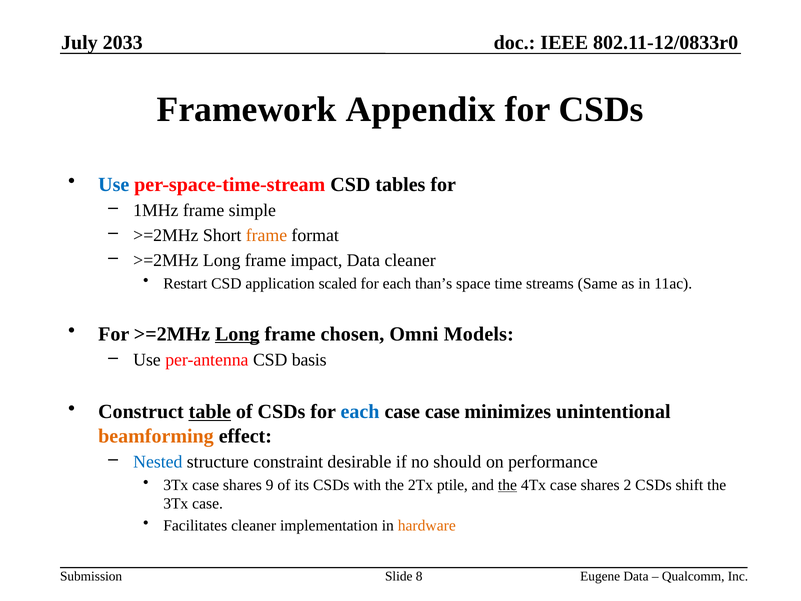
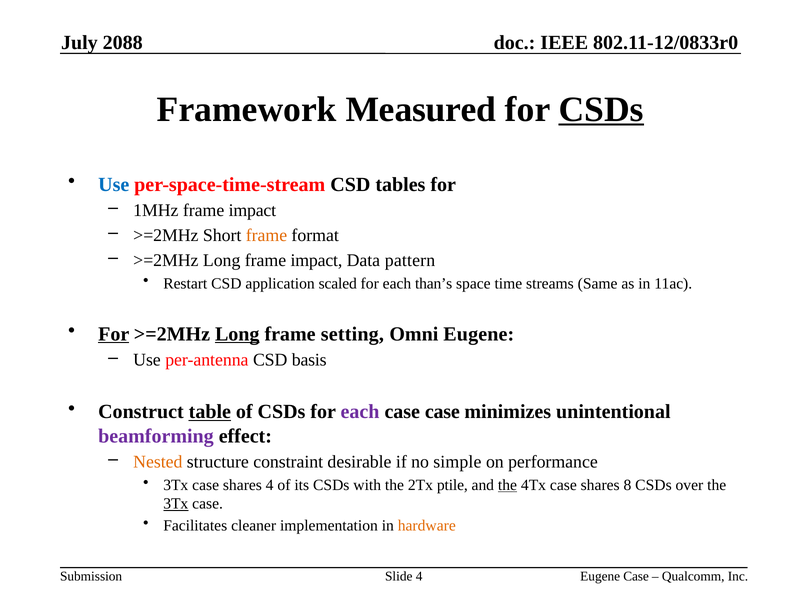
2033: 2033 -> 2088
Appendix: Appendix -> Measured
CSDs at (601, 109) underline: none -> present
1MHz frame simple: simple -> impact
Data cleaner: cleaner -> pattern
For at (114, 334) underline: none -> present
chosen: chosen -> setting
Omni Models: Models -> Eugene
each at (360, 412) colour: blue -> purple
beamforming colour: orange -> purple
Nested colour: blue -> orange
should: should -> simple
shares 9: 9 -> 4
2: 2 -> 8
shift: shift -> over
3Tx at (176, 504) underline: none -> present
Slide 8: 8 -> 4
Eugene Data: Data -> Case
